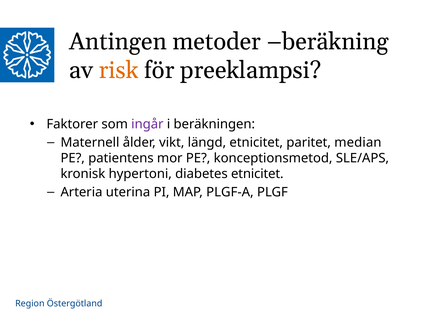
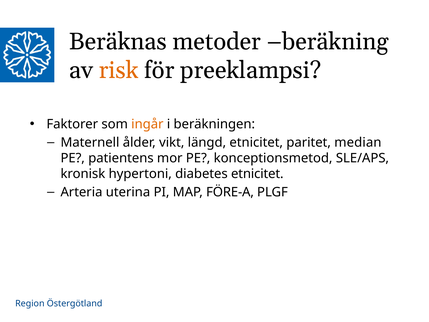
Antingen: Antingen -> Beräknas
ingår colour: purple -> orange
PLGF-A: PLGF-A -> FÖRE-A
